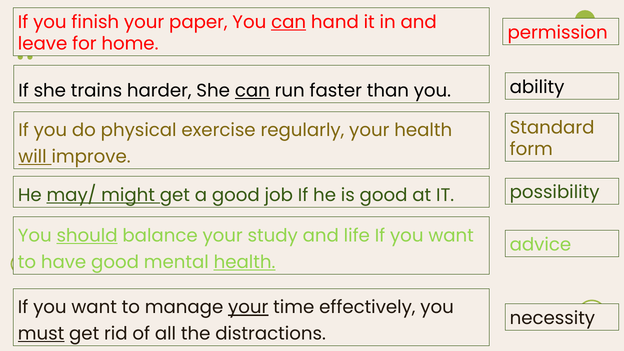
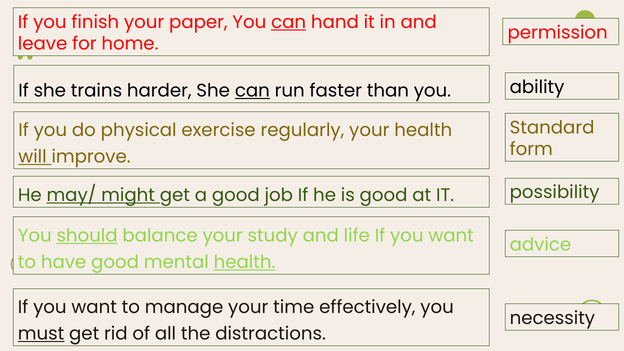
your at (248, 307) underline: present -> none
